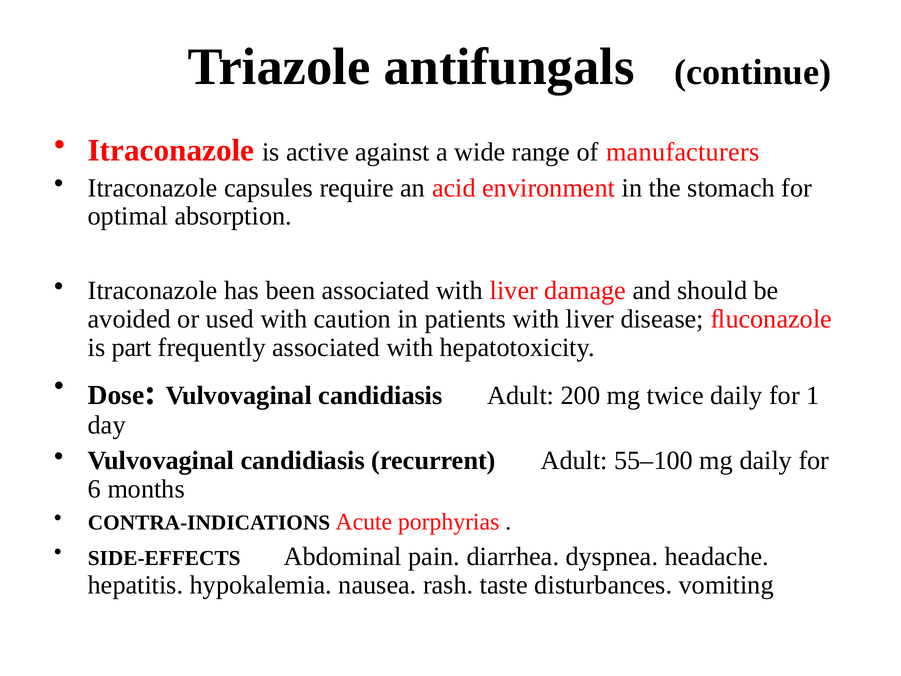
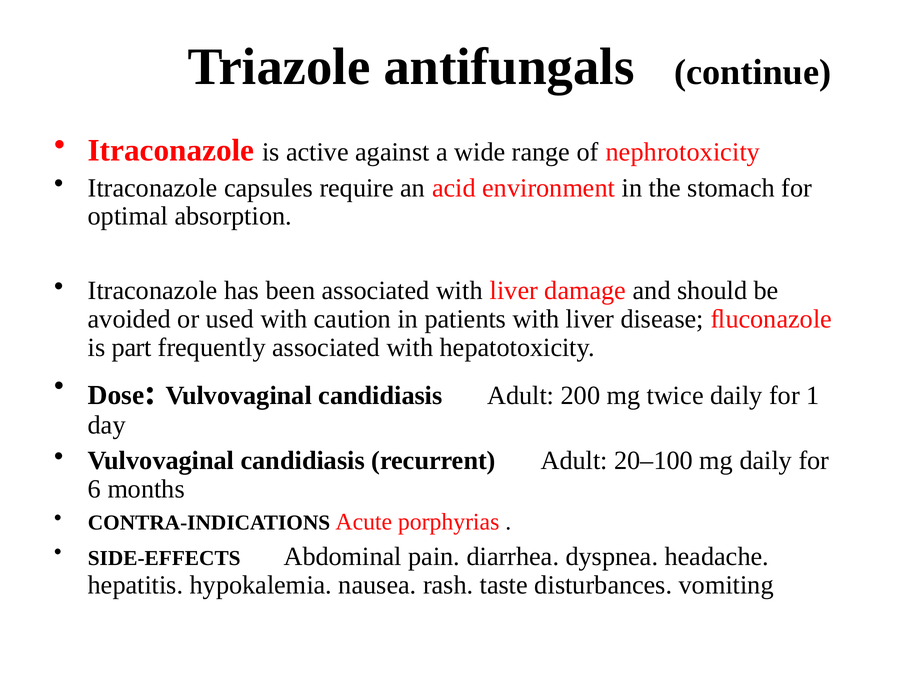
manufacturers: manufacturers -> nephrotoxicity
55–100: 55–100 -> 20–100
